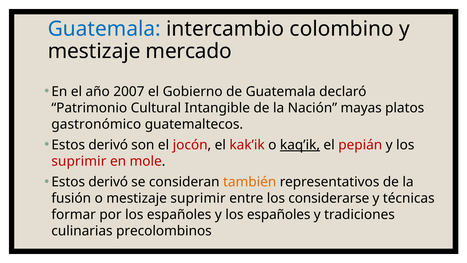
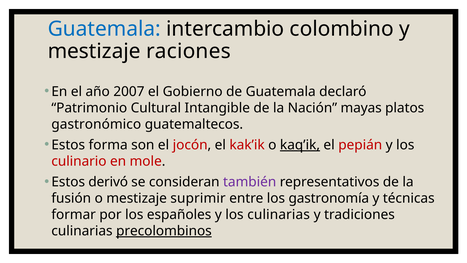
mercado: mercado -> raciones
derivó at (108, 145): derivó -> forma
suprimir at (79, 161): suprimir -> culinario
también colour: orange -> purple
considerarse: considerarse -> gastronomía
y los españoles: españoles -> culinarias
precolombinos underline: none -> present
